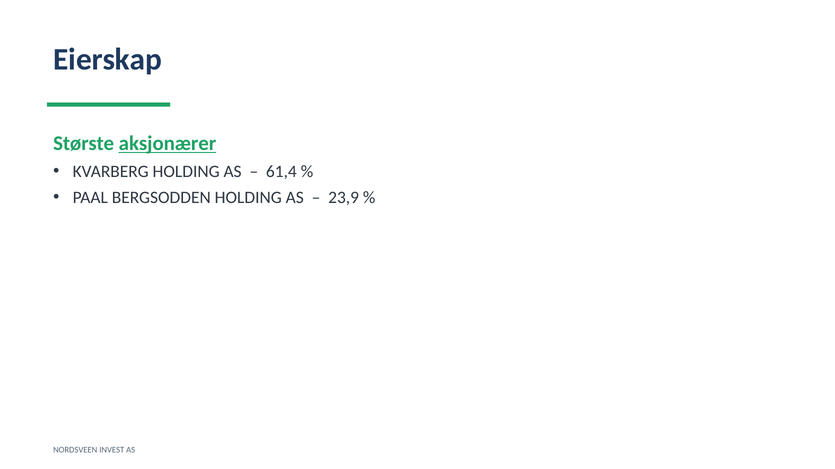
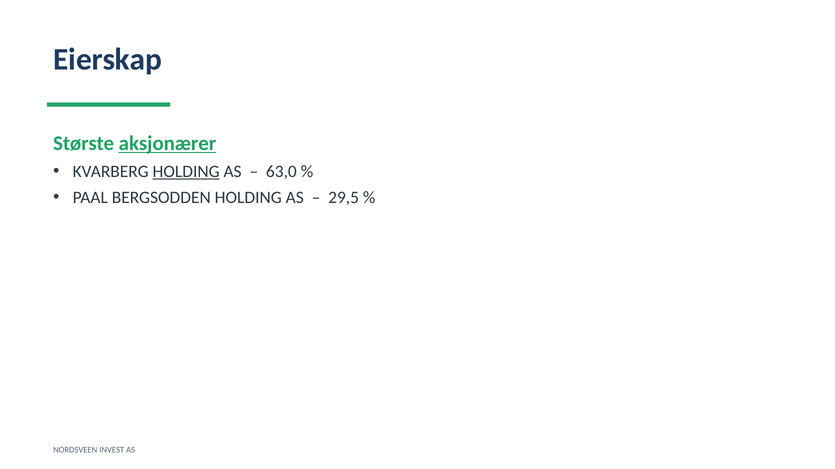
HOLDING at (186, 172) underline: none -> present
61,4: 61,4 -> 63,0
23,9: 23,9 -> 29,5
